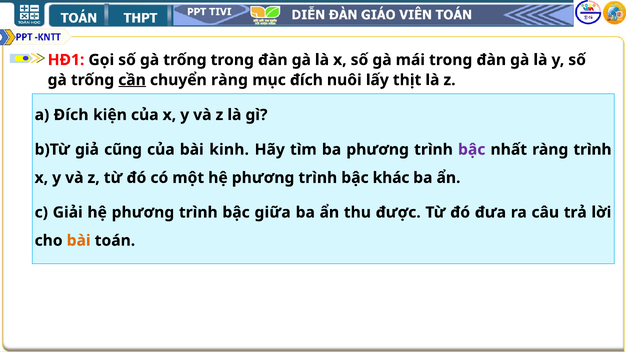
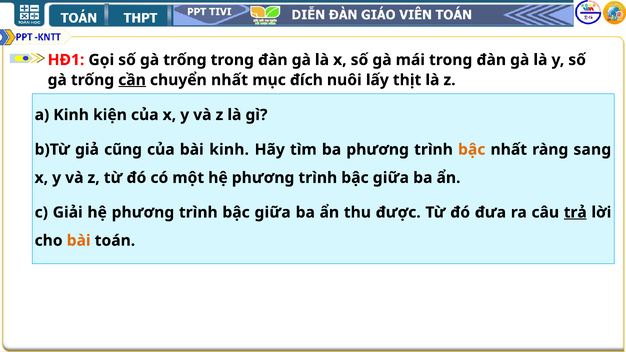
chuyển ràng: ràng -> nhất
a Đích: Đích -> Kinh
bậc at (472, 150) colour: purple -> orange
ràng trình: trình -> sang
khác at (391, 178): khác -> giữa
trả underline: none -> present
